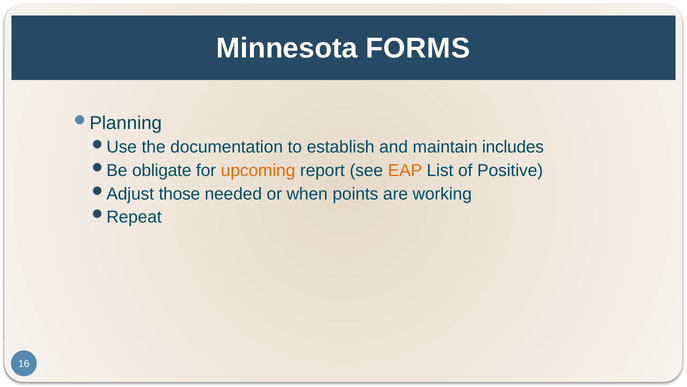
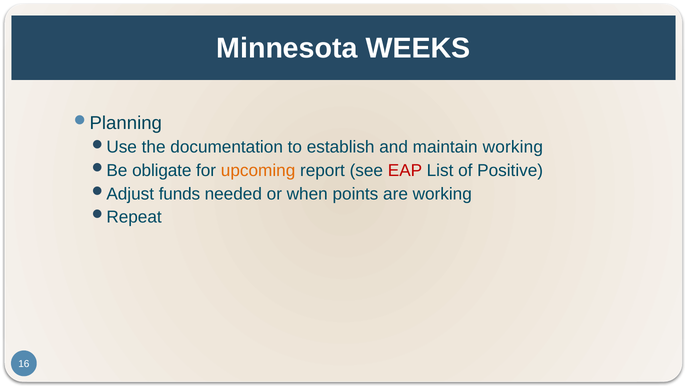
FORMS: FORMS -> WEEKS
maintain includes: includes -> working
EAP colour: orange -> red
those: those -> funds
